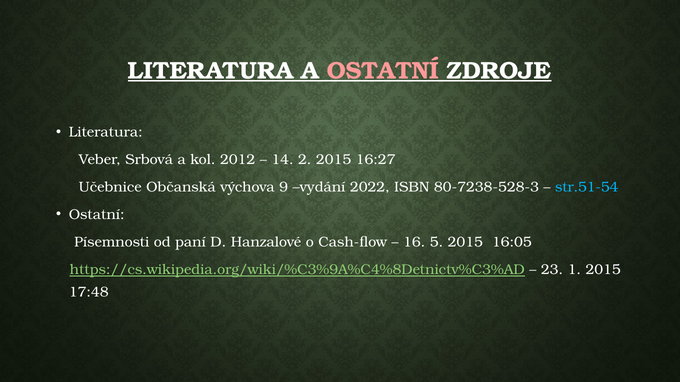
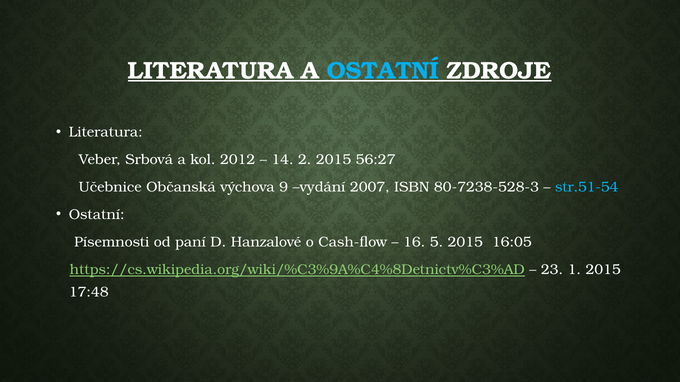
OSTATNÍ at (383, 71) colour: pink -> light blue
16:27: 16:27 -> 56:27
2022: 2022 -> 2007
